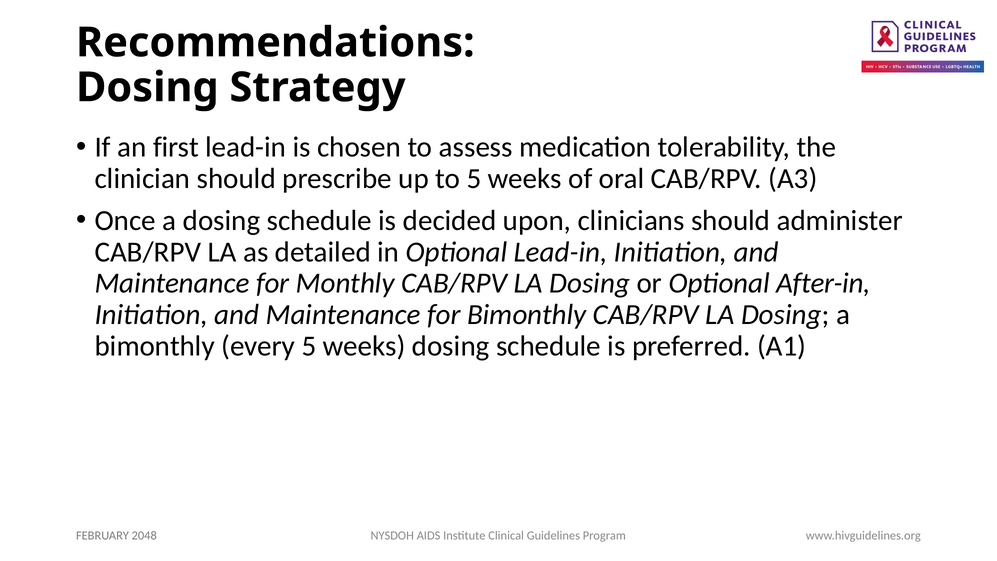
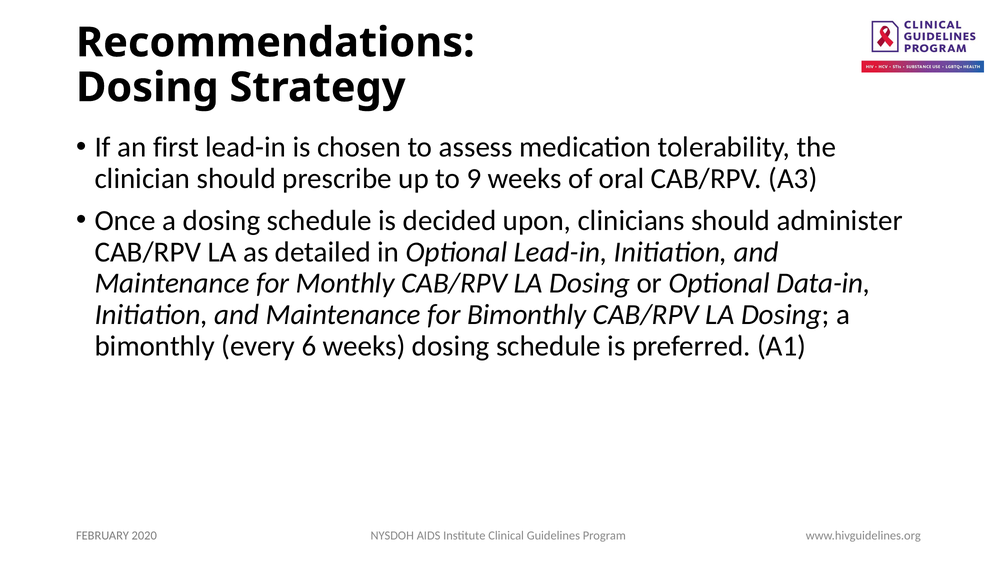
to 5: 5 -> 9
After-in: After-in -> Data-in
every 5: 5 -> 6
2048: 2048 -> 2020
